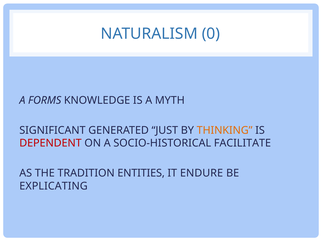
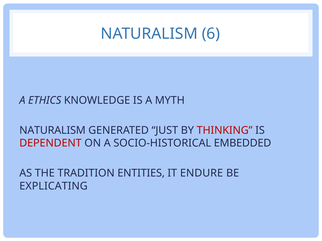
0: 0 -> 6
FORMS: FORMS -> ETHICS
SIGNIFICANT at (52, 131): SIGNIFICANT -> NATURALISM
THINKING colour: orange -> red
FACILITATE: FACILITATE -> EMBEDDED
